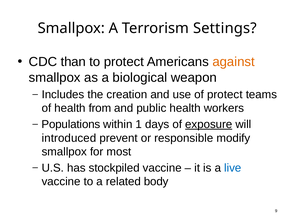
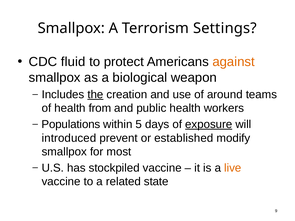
than: than -> fluid
the underline: none -> present
of protect: protect -> around
1: 1 -> 5
responsible: responsible -> established
live colour: blue -> orange
body: body -> state
